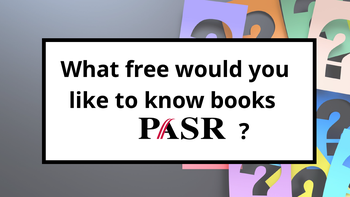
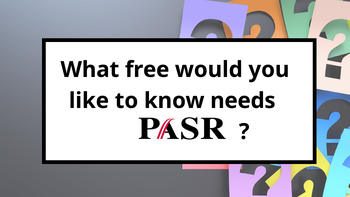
books: books -> needs
